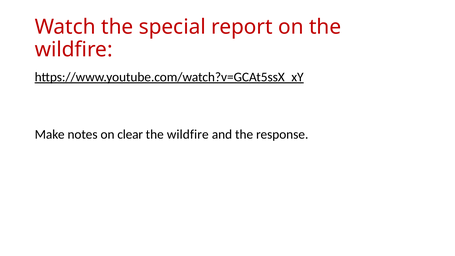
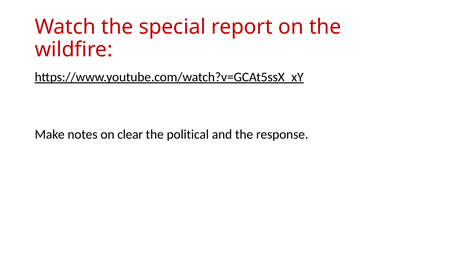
wildfire at (188, 134): wildfire -> political
